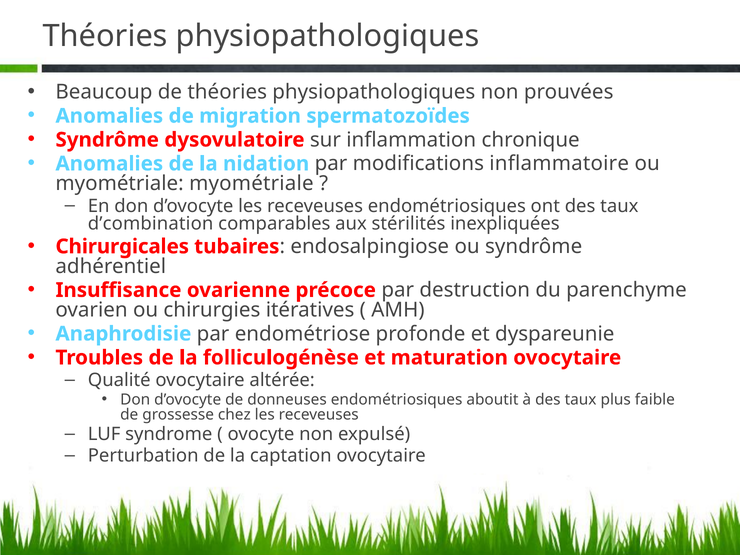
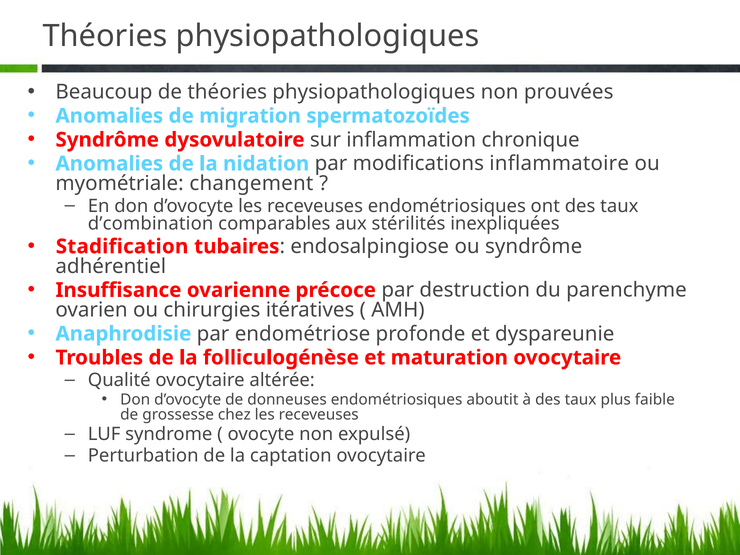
myométriale myométriale: myométriale -> changement
Chirurgicales: Chirurgicales -> Stadification
